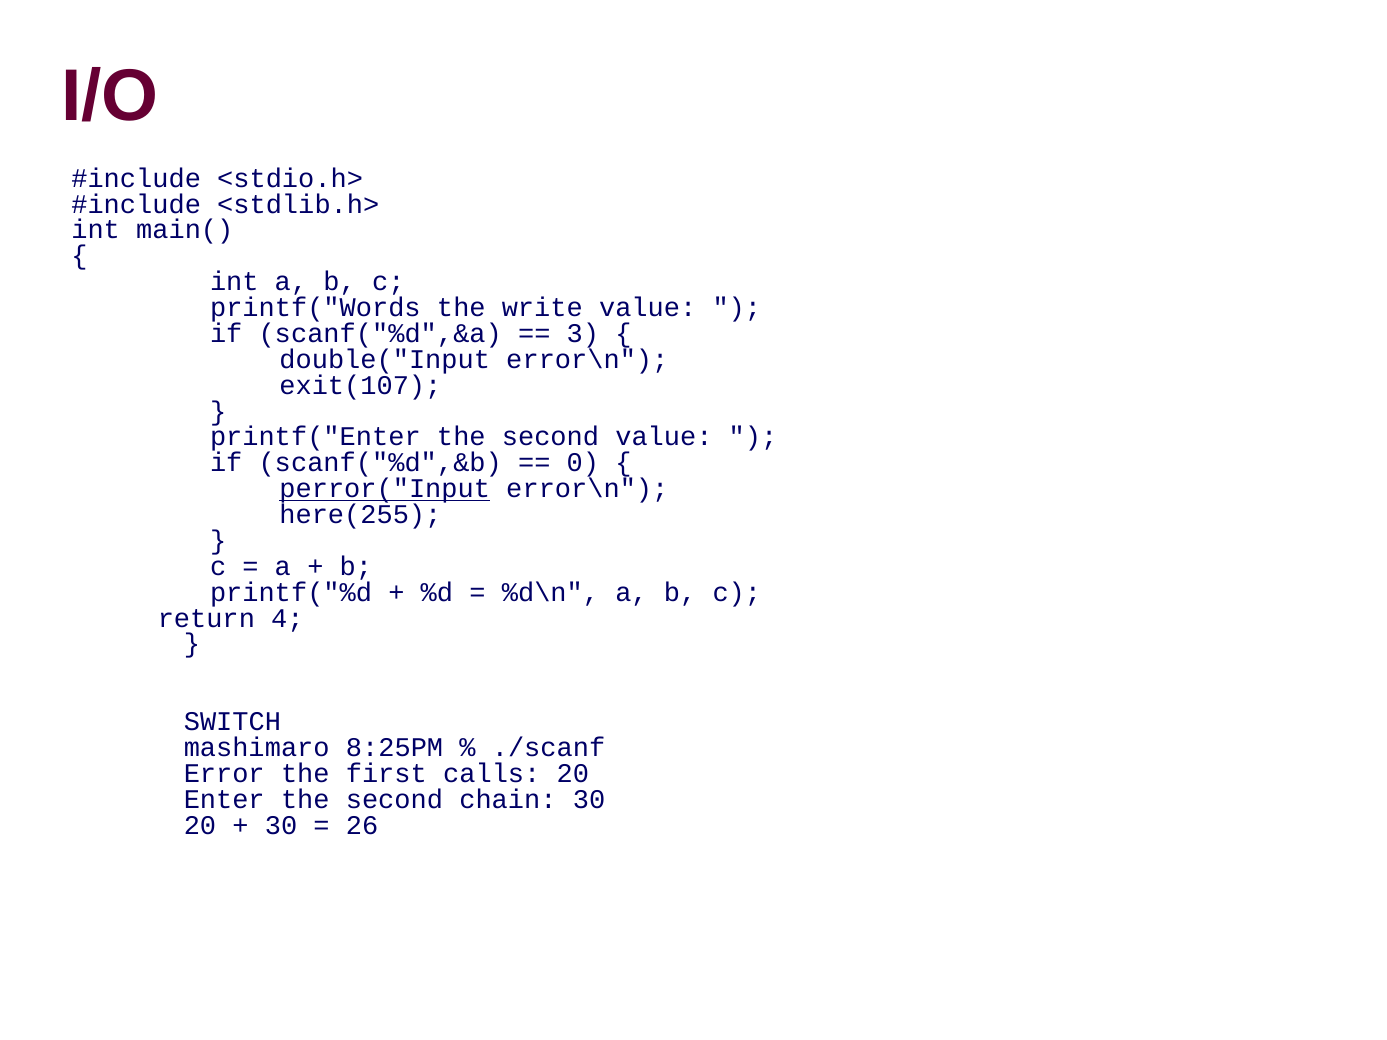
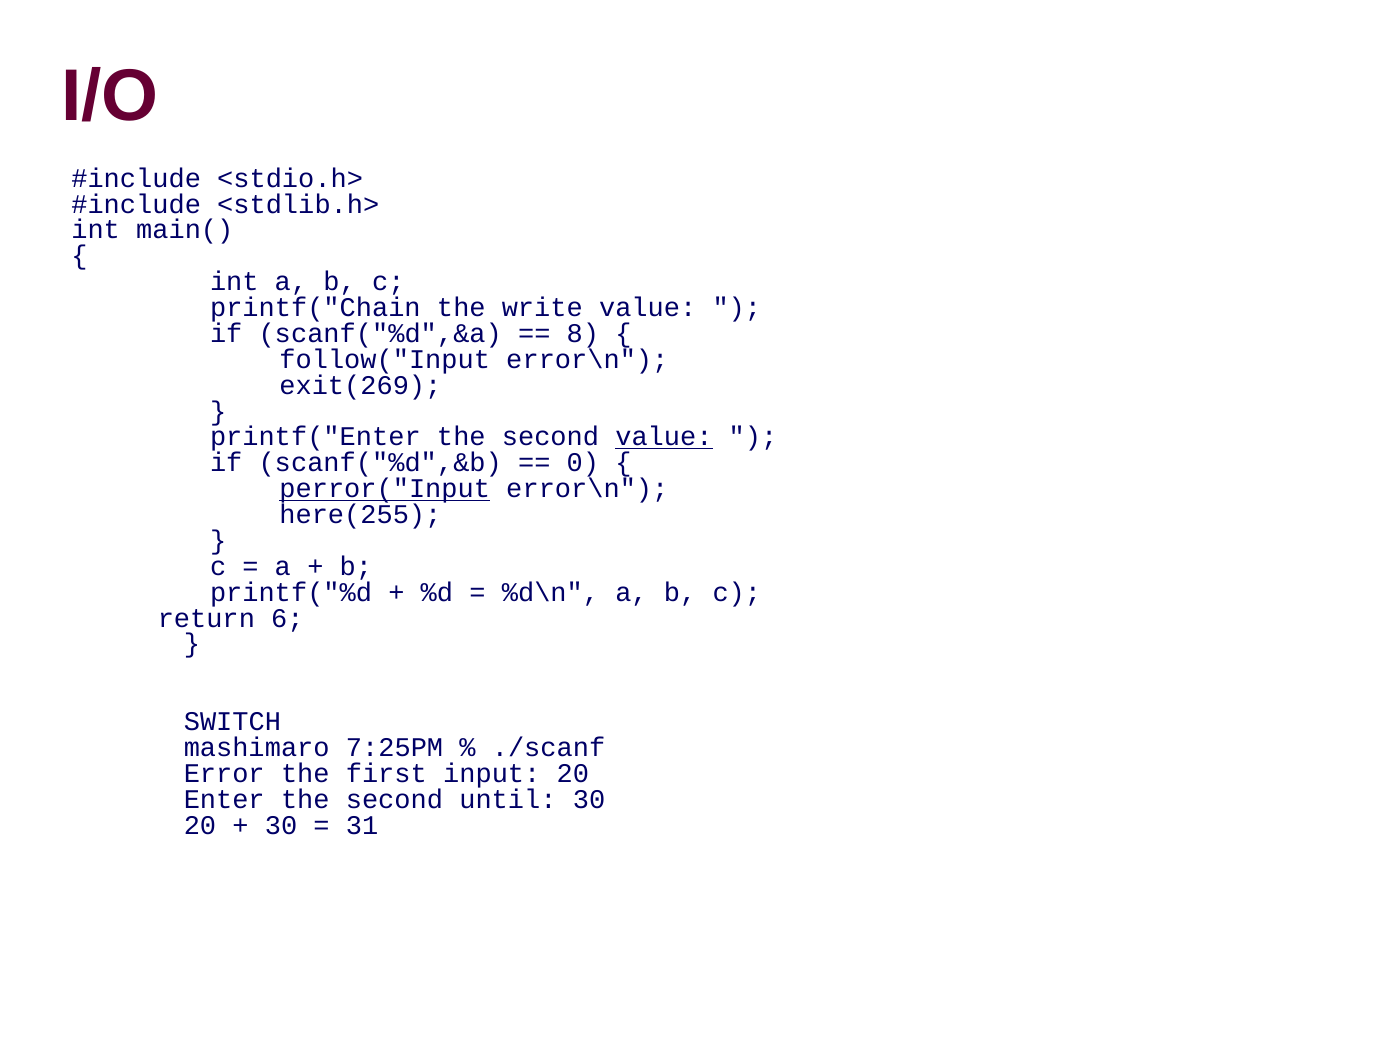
printf("Words: printf("Words -> printf("Chain
3: 3 -> 8
double("Input: double("Input -> follow("Input
exit(107: exit(107 -> exit(269
value at (664, 437) underline: none -> present
4: 4 -> 6
8:25PM: 8:25PM -> 7:25PM
calls: calls -> input
chain: chain -> until
26: 26 -> 31
